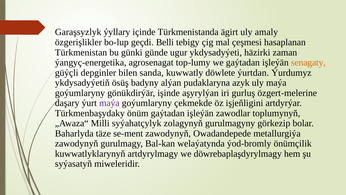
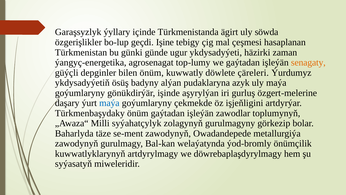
amaly: amaly -> söwda
Belli: Belli -> Işine
bilen sanda: sanda -> önüm
ýurtdan: ýurtdan -> çäreleri
maýa at (109, 103) colour: purple -> blue
